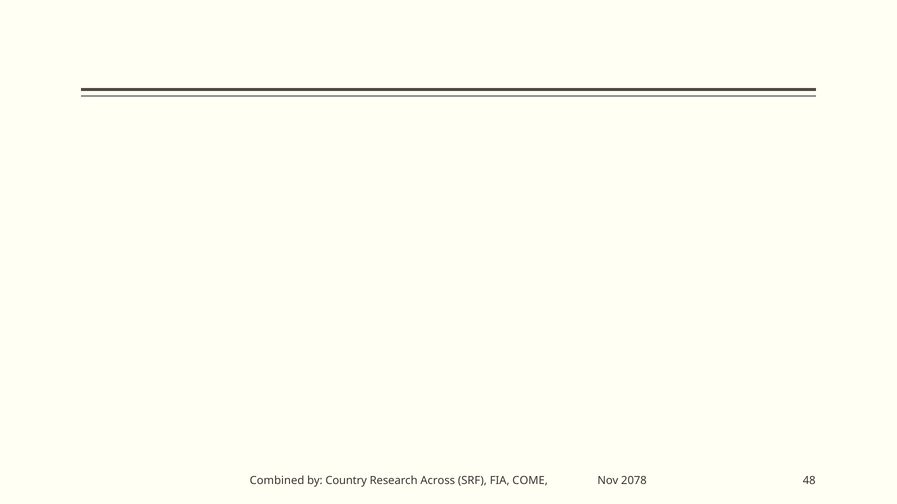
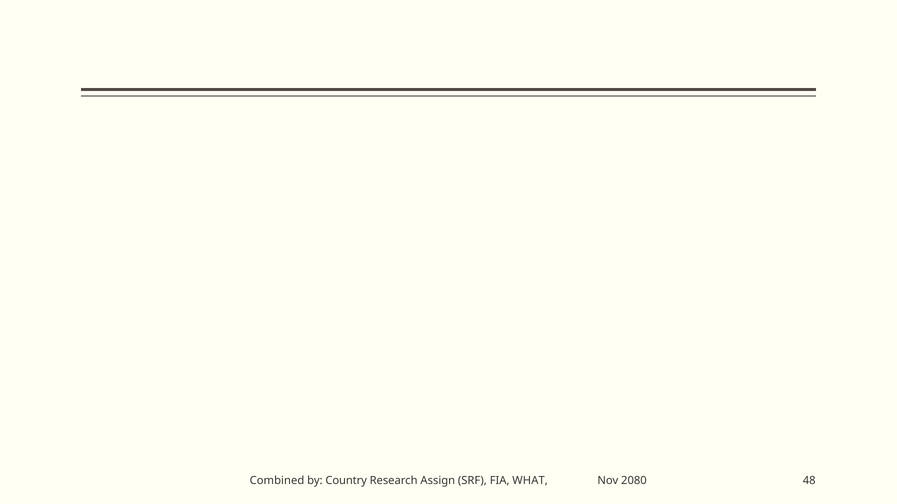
Across: Across -> Assign
COME: COME -> WHAT
2078: 2078 -> 2080
